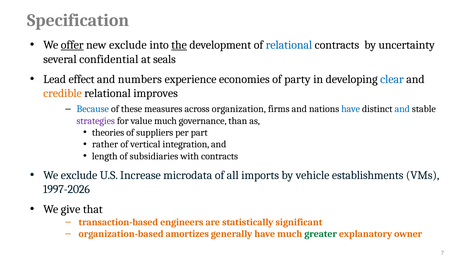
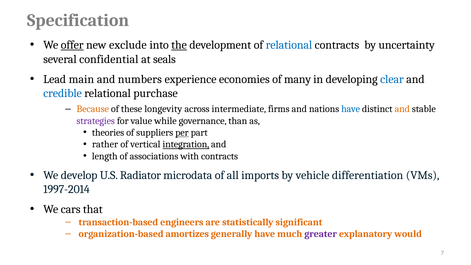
effect: effect -> main
party: party -> many
credible colour: orange -> blue
improves: improves -> purchase
Because colour: blue -> orange
measures: measures -> longevity
organization: organization -> intermediate
and at (402, 109) colour: blue -> orange
value much: much -> while
per underline: none -> present
integration underline: none -> present
subsidiaries: subsidiaries -> associations
We exclude: exclude -> develop
Increase: Increase -> Radiator
establishments: establishments -> differentiation
1997-2026: 1997-2026 -> 1997-2014
give: give -> cars
greater colour: green -> purple
owner: owner -> would
